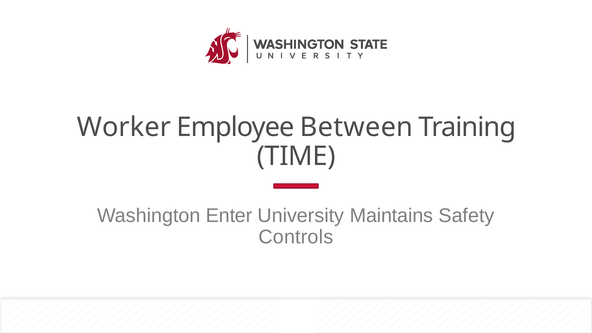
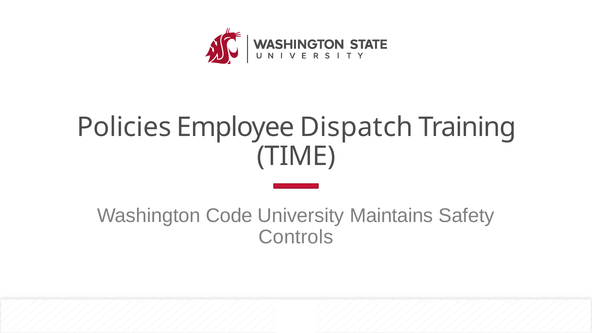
Worker: Worker -> Policies
Between: Between -> Dispatch
Enter: Enter -> Code
